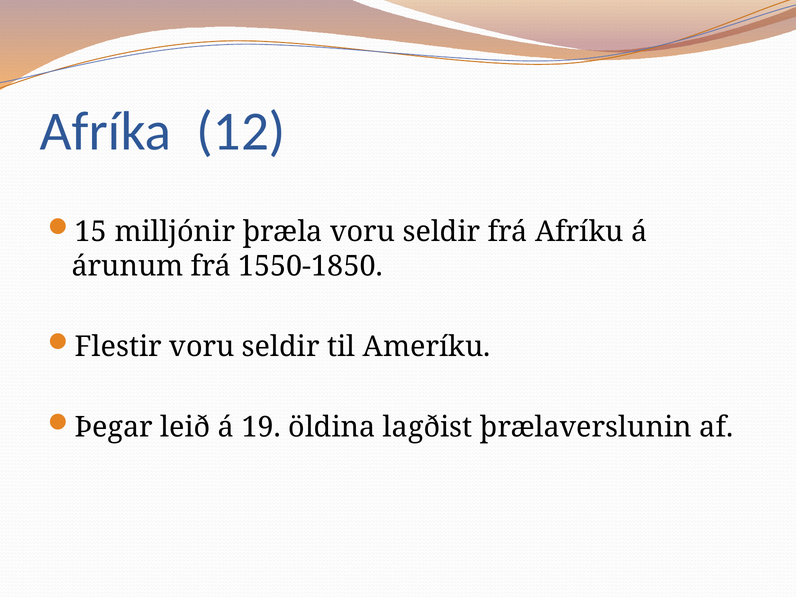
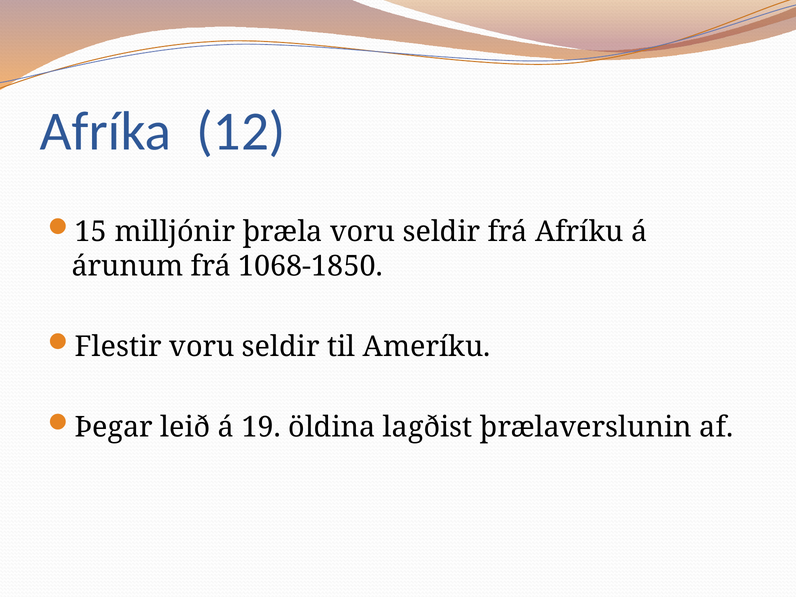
1550-1850: 1550-1850 -> 1068-1850
